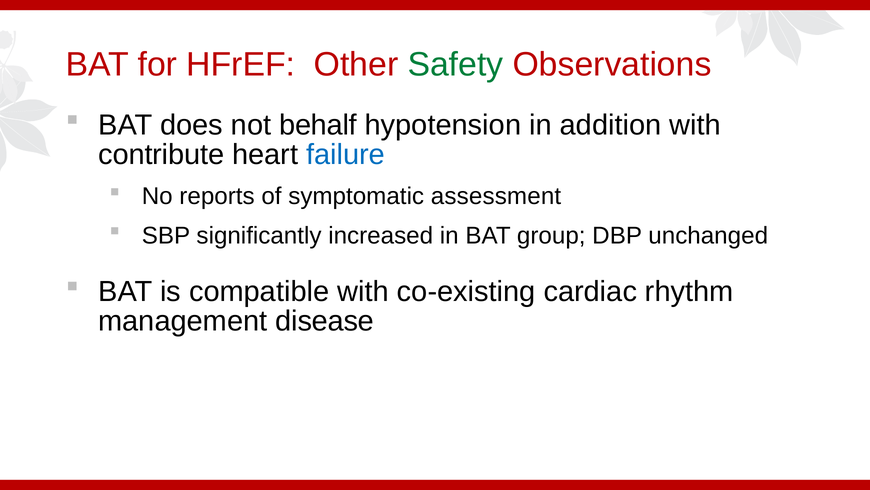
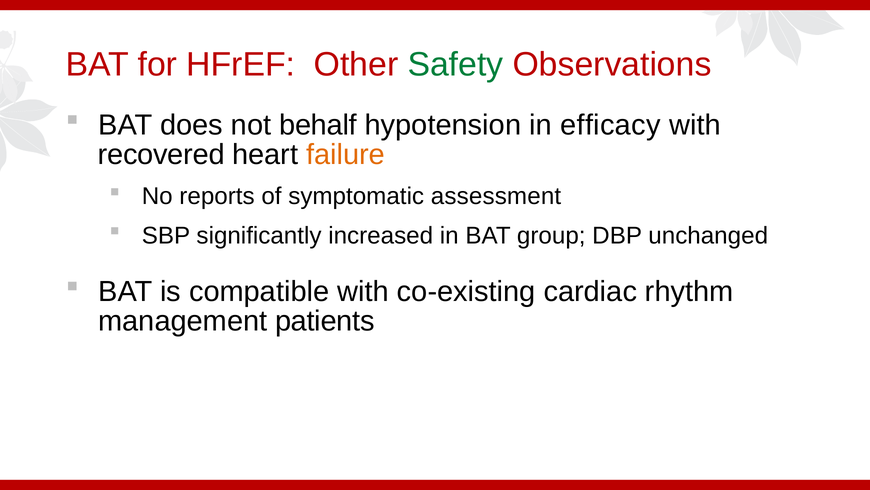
addition: addition -> efficacy
contribute: contribute -> recovered
failure colour: blue -> orange
disease: disease -> patients
